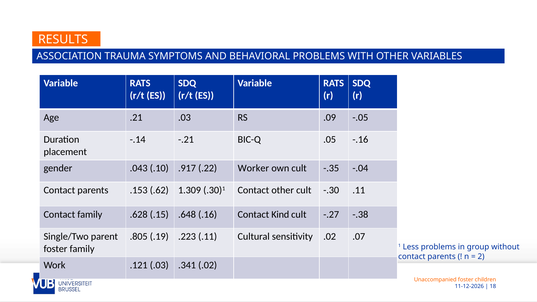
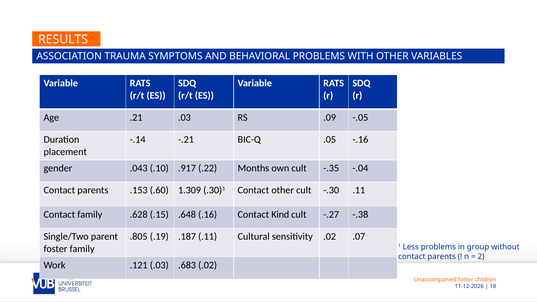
Worker: Worker -> Months
.62: .62 -> .60
.223: .223 -> .187
.341: .341 -> .683
